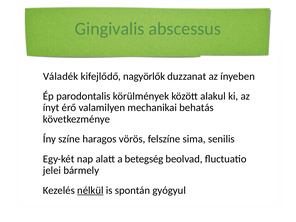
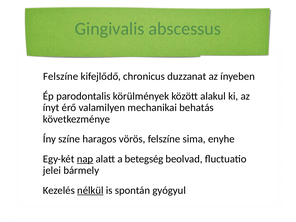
Váladék at (61, 76): Váladék -> Felszíne
nagyörlők: nagyörlők -> chronicus
senilis: senilis -> enyhe
nap underline: none -> present
